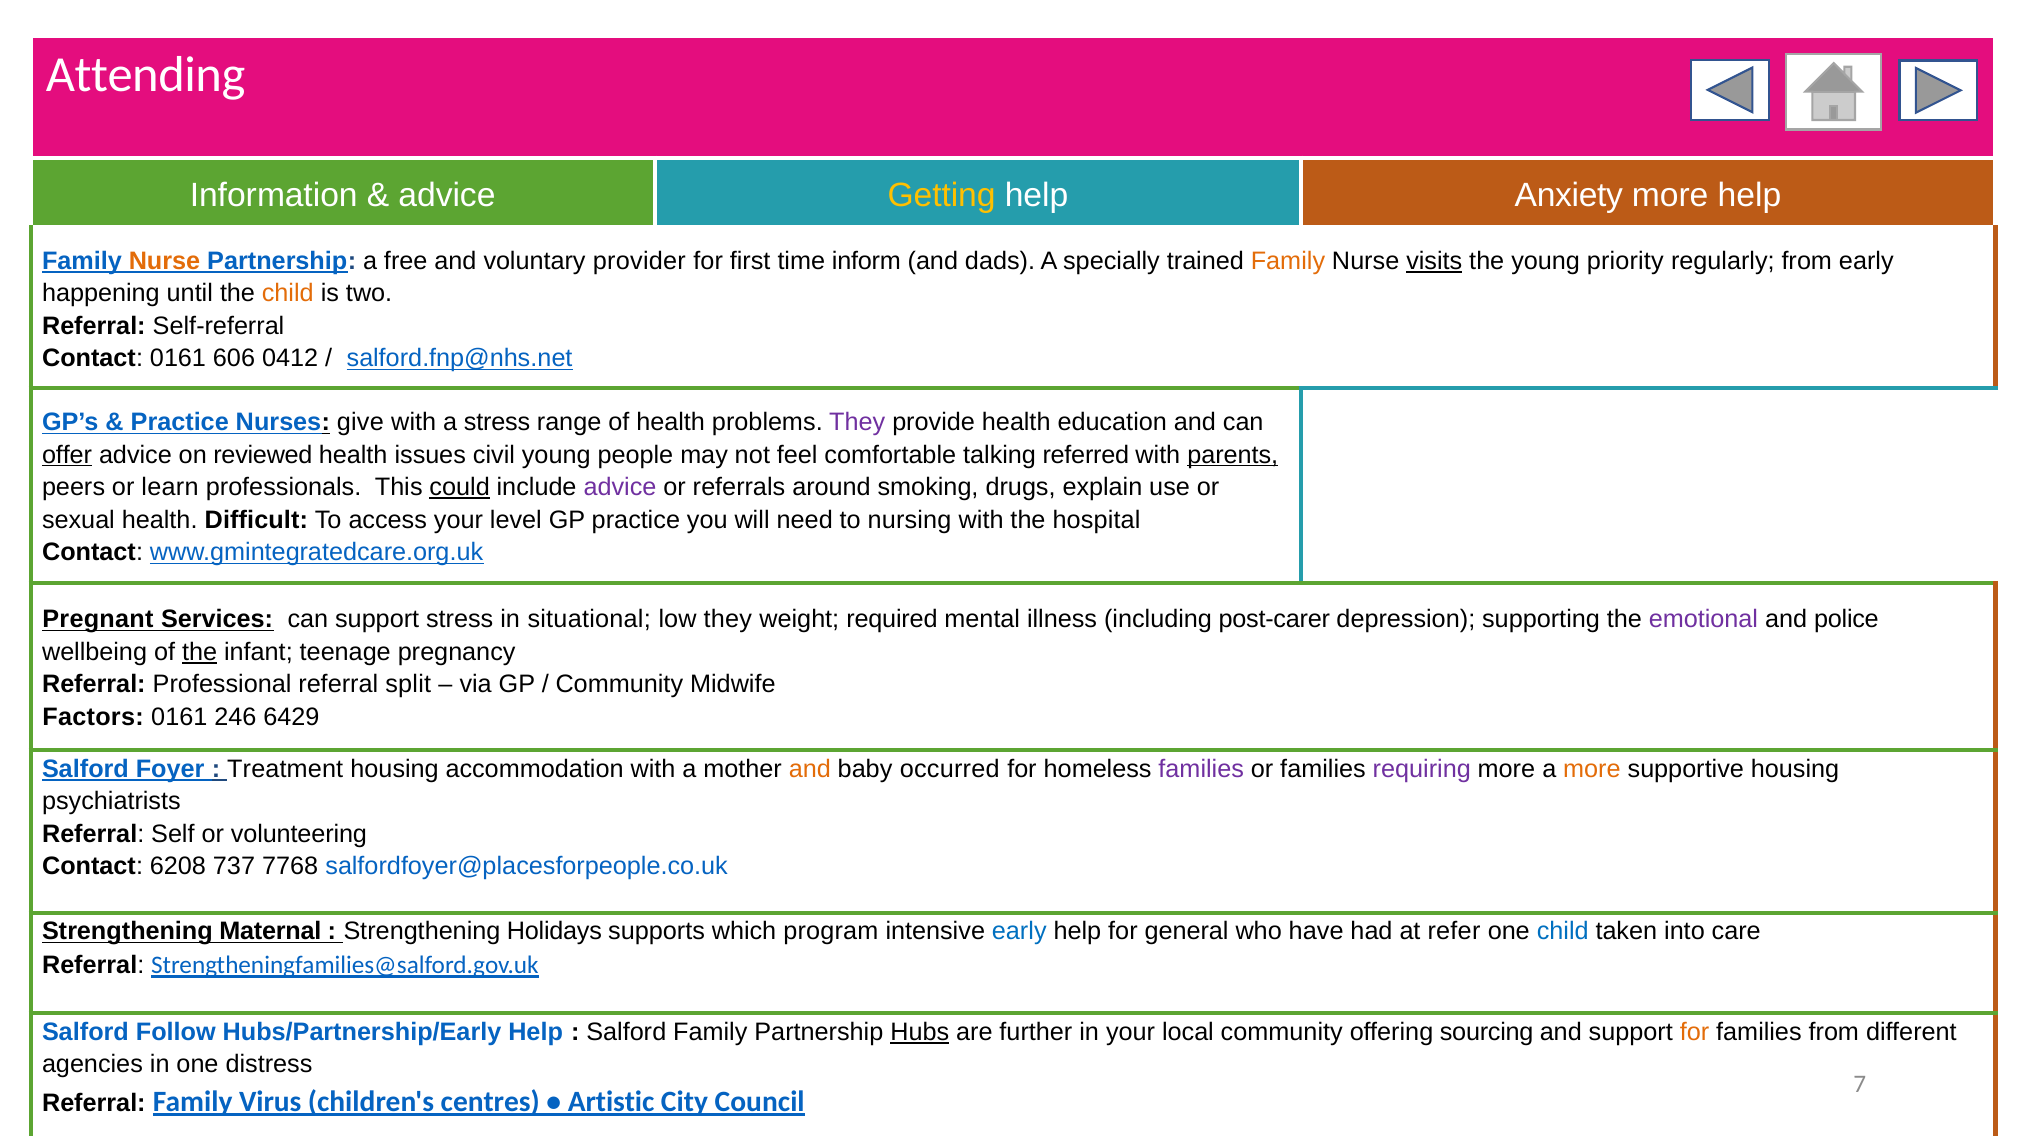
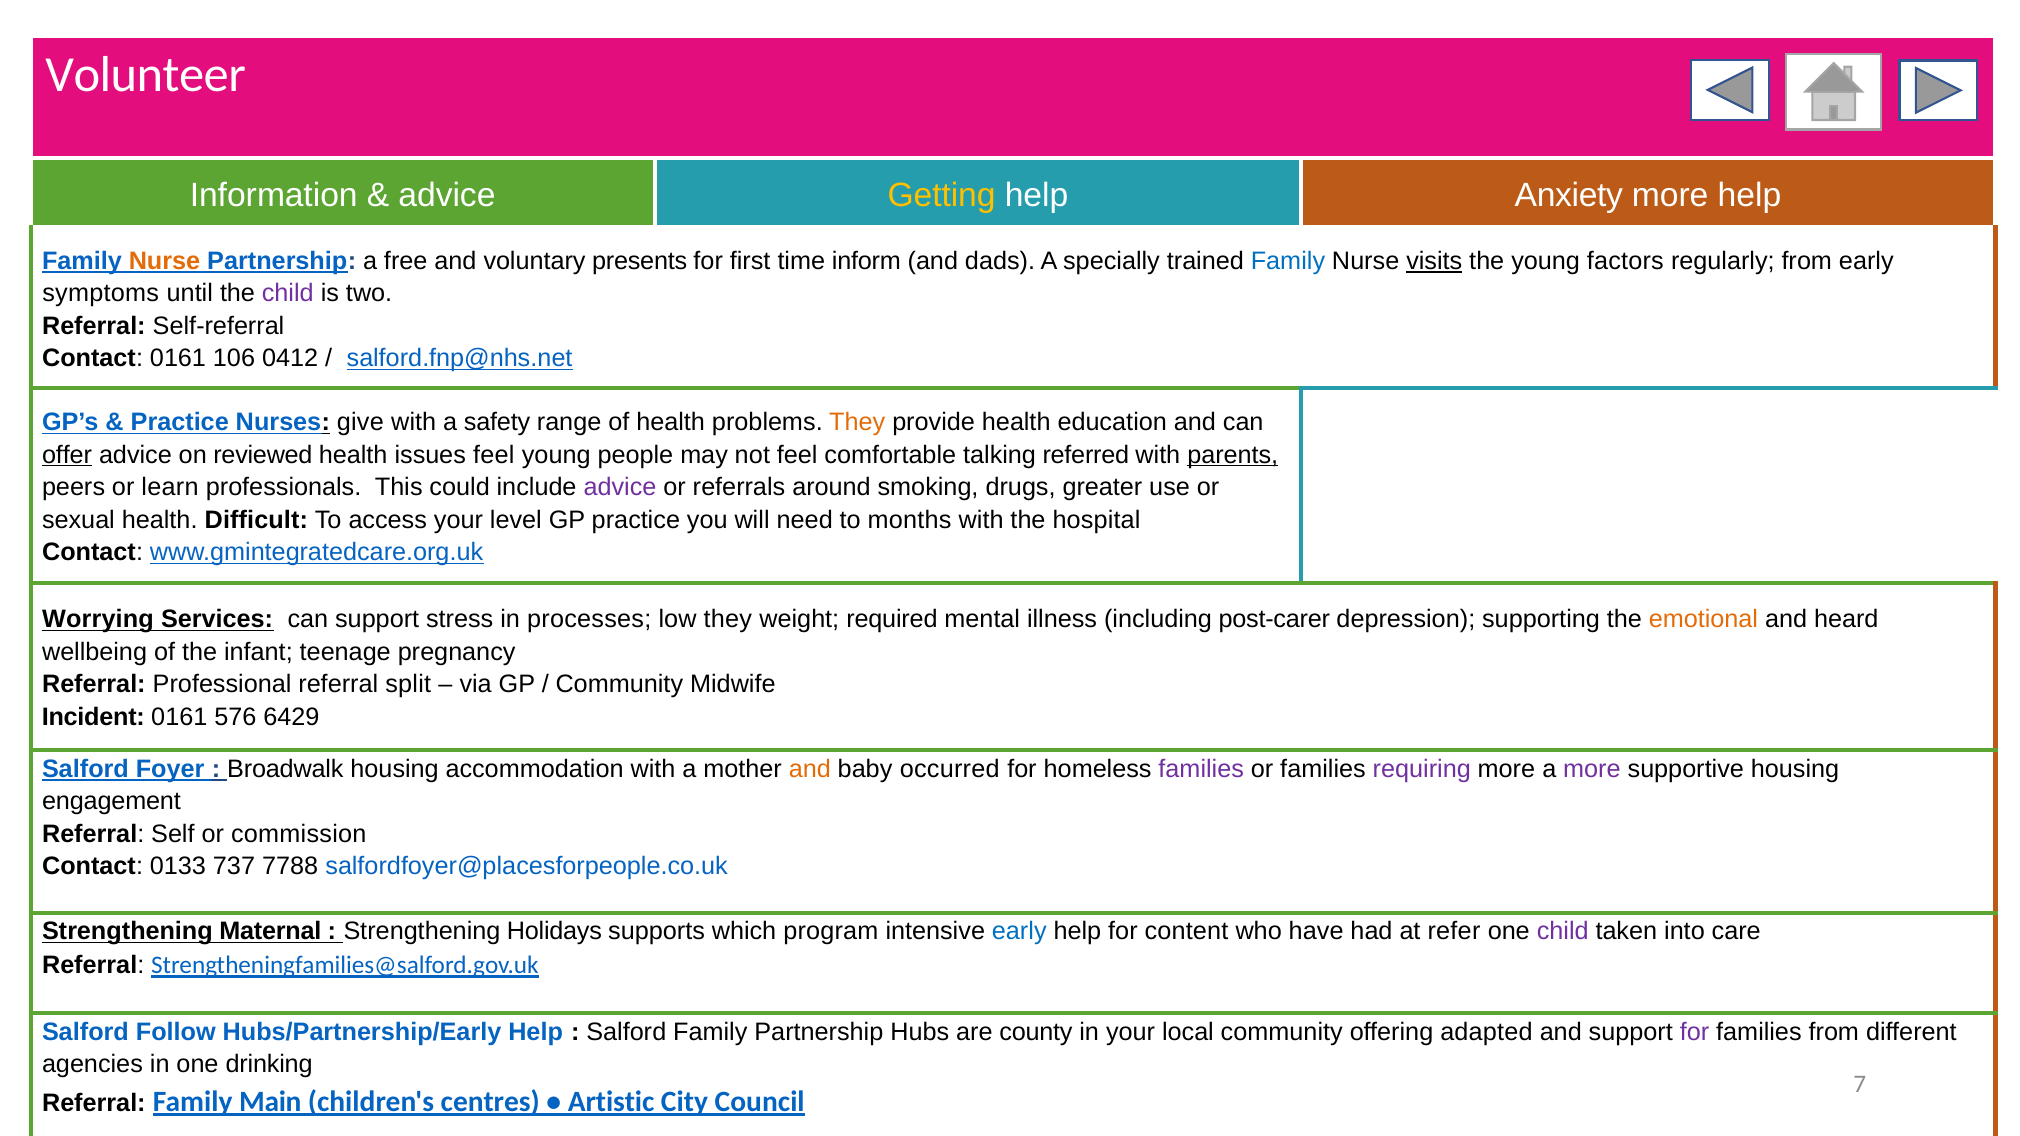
Attending: Attending -> Volunteer
provider: provider -> presents
Family at (1288, 261) colour: orange -> blue
priority: priority -> factors
happening: happening -> symptoms
child at (288, 293) colour: orange -> purple
606: 606 -> 106
a stress: stress -> safety
They at (857, 422) colour: purple -> orange
issues civil: civil -> feel
could underline: present -> none
explain: explain -> greater
nursing: nursing -> months
Pregnant: Pregnant -> Worrying
situational: situational -> processes
emotional colour: purple -> orange
police: police -> heard
the at (200, 652) underline: present -> none
Factors: Factors -> Incident
246: 246 -> 576
Treatment: Treatment -> Broadwalk
more at (1592, 769) colour: orange -> purple
psychiatrists: psychiatrists -> engagement
volunteering: volunteering -> commission
6208: 6208 -> 0133
7768: 7768 -> 7788
general: general -> content
child at (1563, 932) colour: blue -> purple
Hubs underline: present -> none
further: further -> county
sourcing: sourcing -> adapted
for at (1695, 1032) colour: orange -> purple
distress: distress -> drinking
Virus: Virus -> Main
